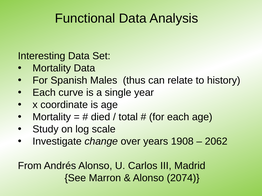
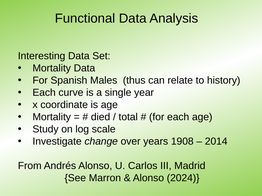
2062: 2062 -> 2014
2074: 2074 -> 2024
